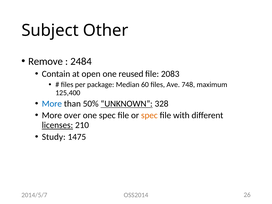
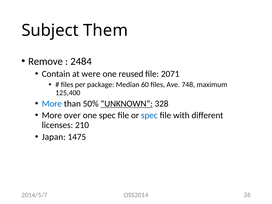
Other: Other -> Them
open: open -> were
2083: 2083 -> 2071
spec at (149, 115) colour: orange -> blue
licenses underline: present -> none
Study: Study -> Japan
